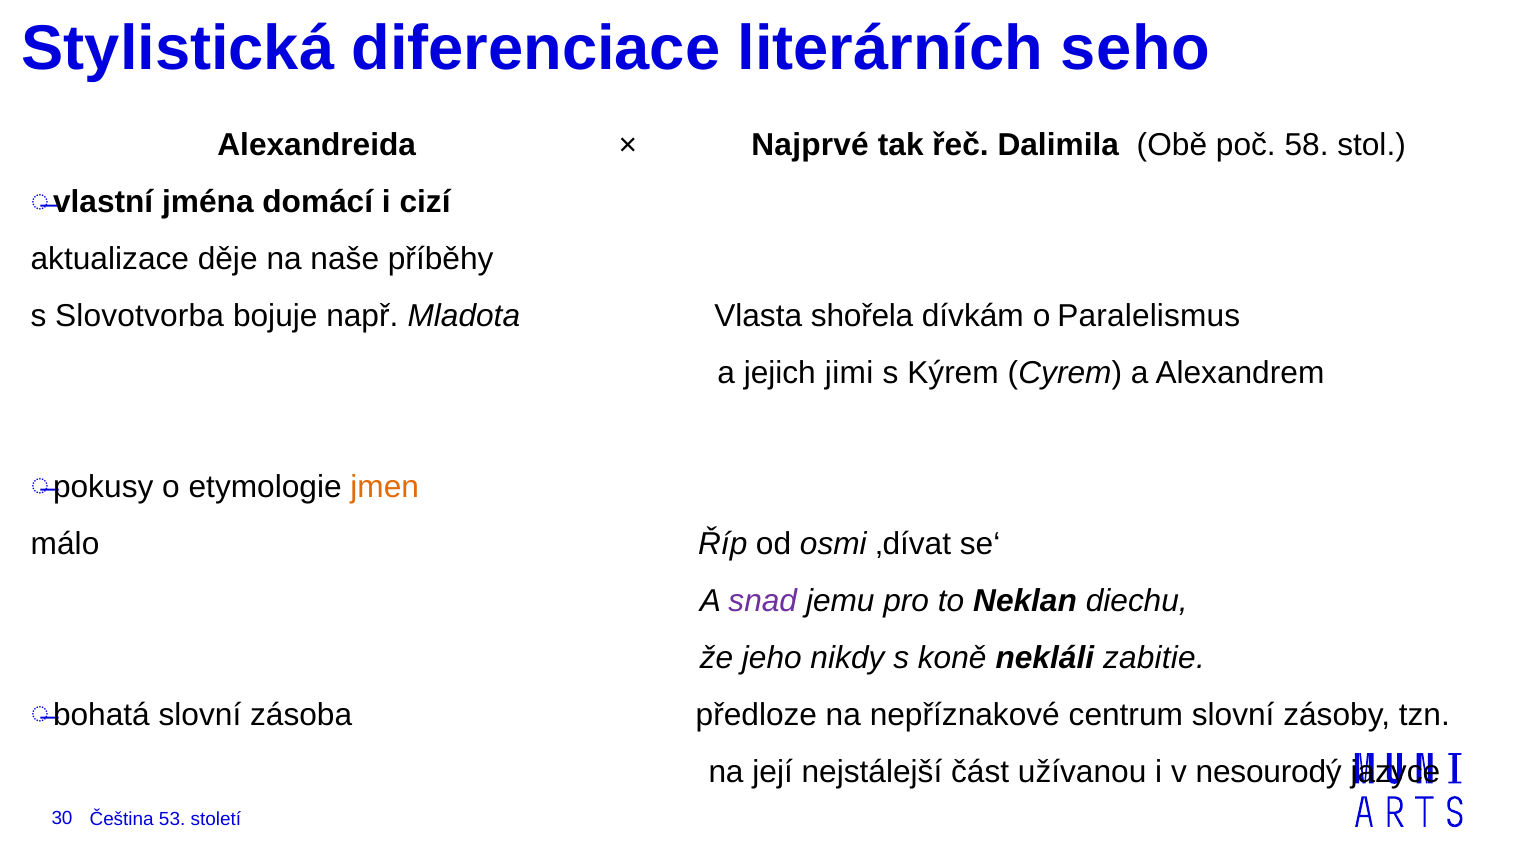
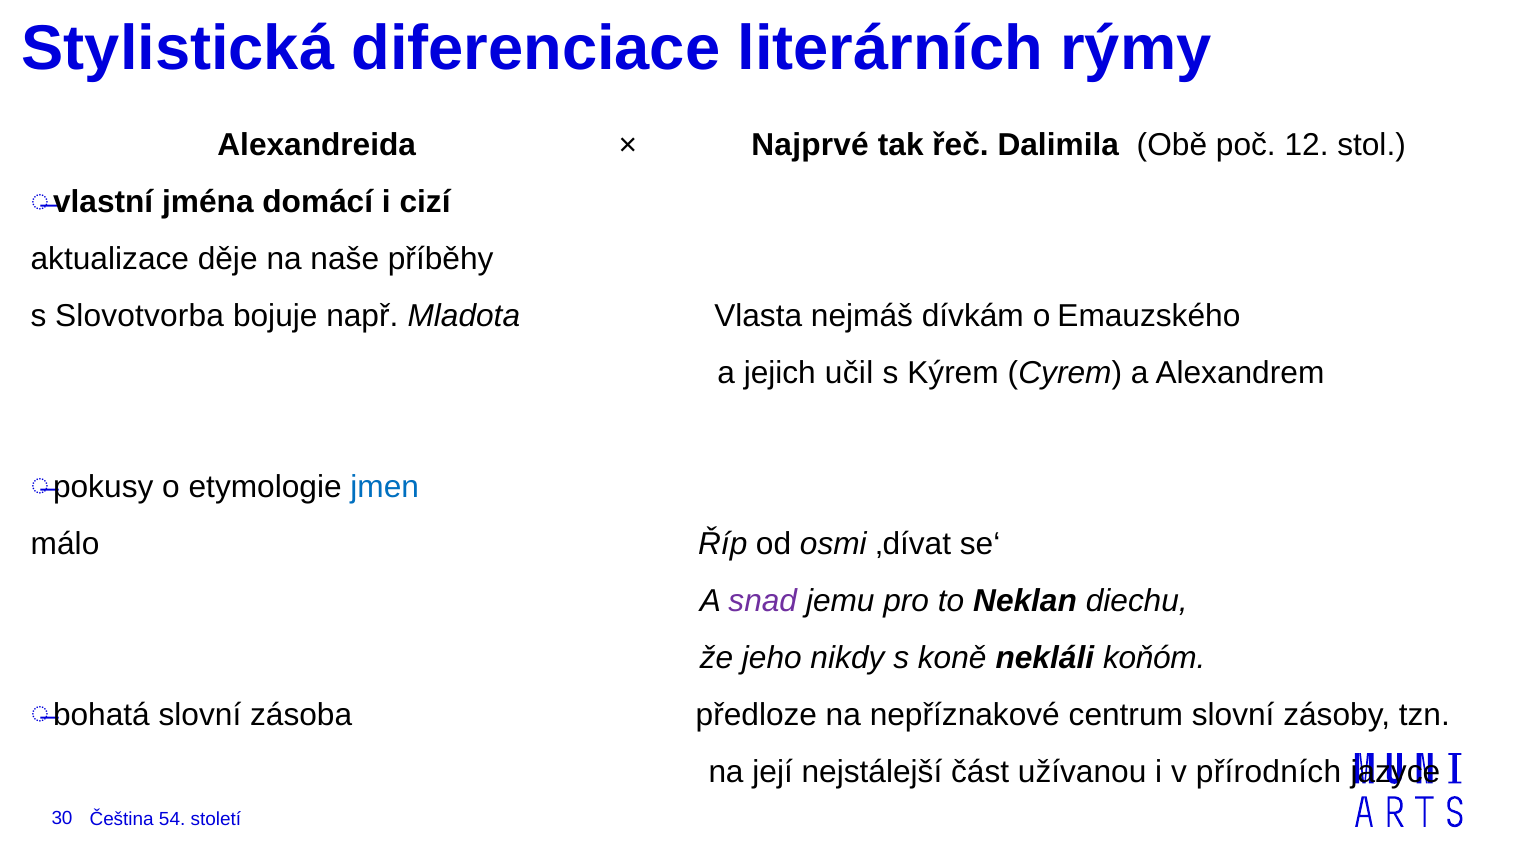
seho: seho -> rýmy
58: 58 -> 12
shořela: shořela -> nejmáš
Paralelismus: Paralelismus -> Emauzského
jimi: jimi -> učil
jmen colour: orange -> blue
zabitie: zabitie -> koňóm
nesourodý: nesourodý -> přírodních
53: 53 -> 54
